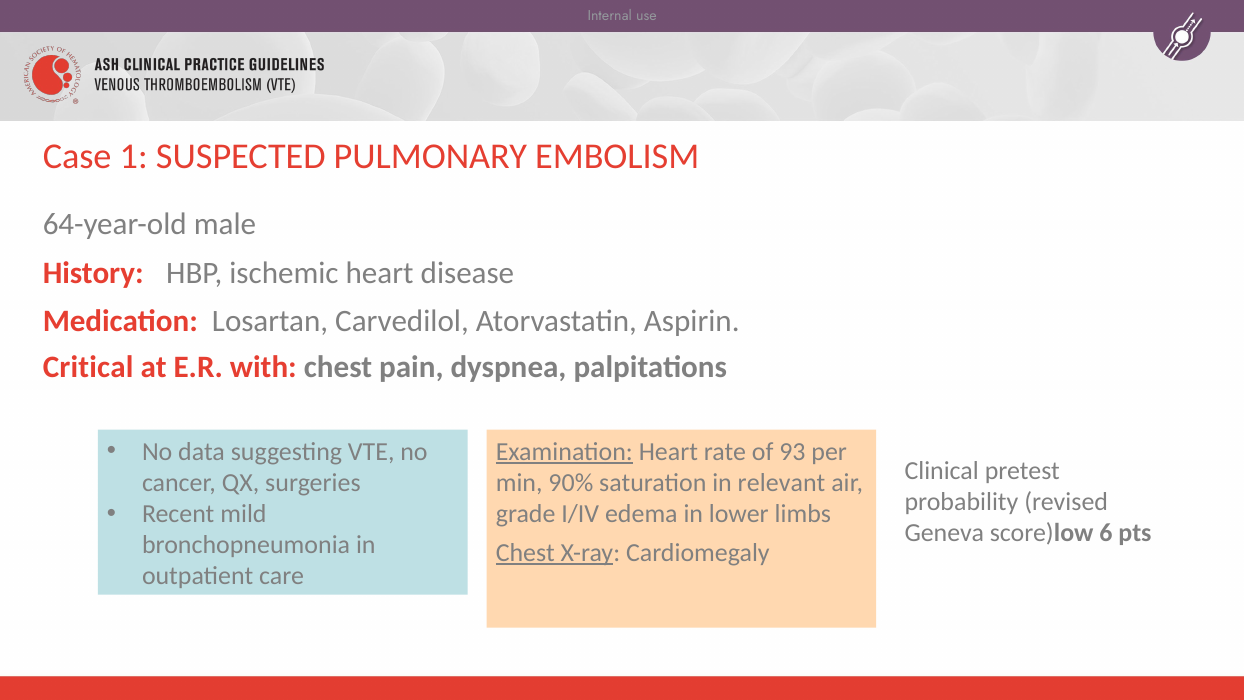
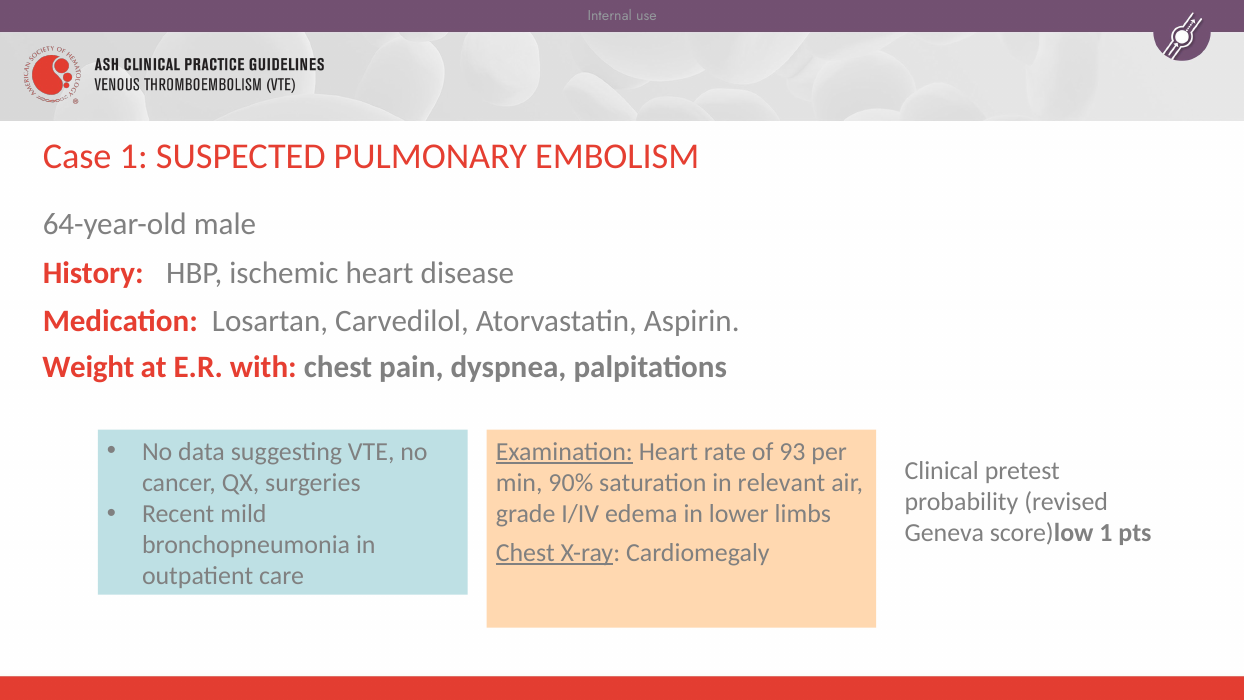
Critical: Critical -> Weight
score)low 6: 6 -> 1
